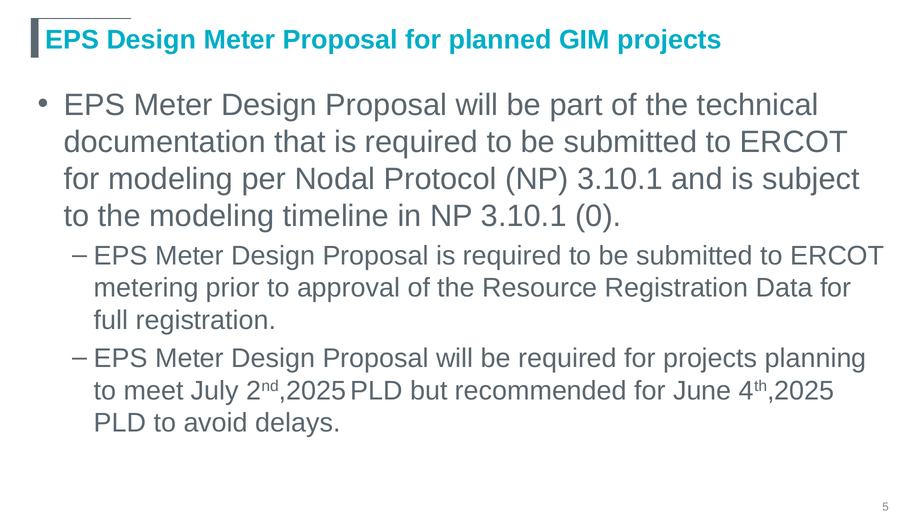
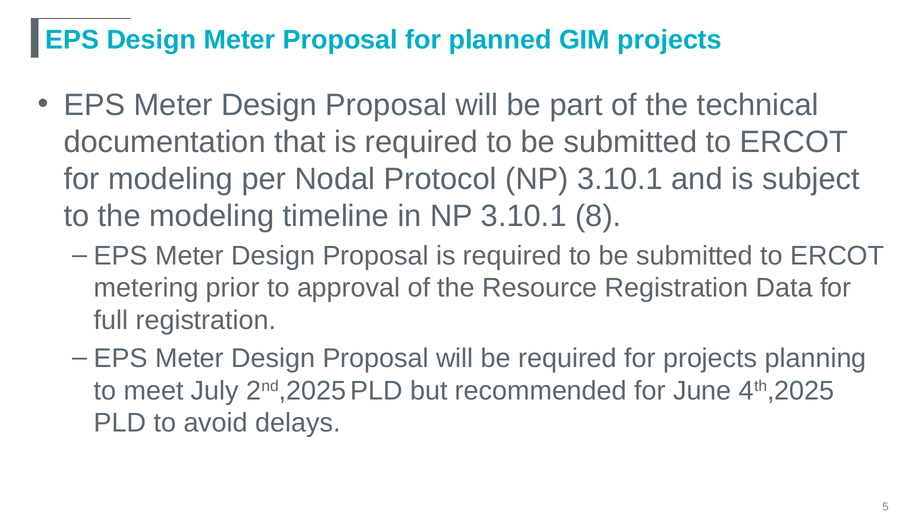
0: 0 -> 8
